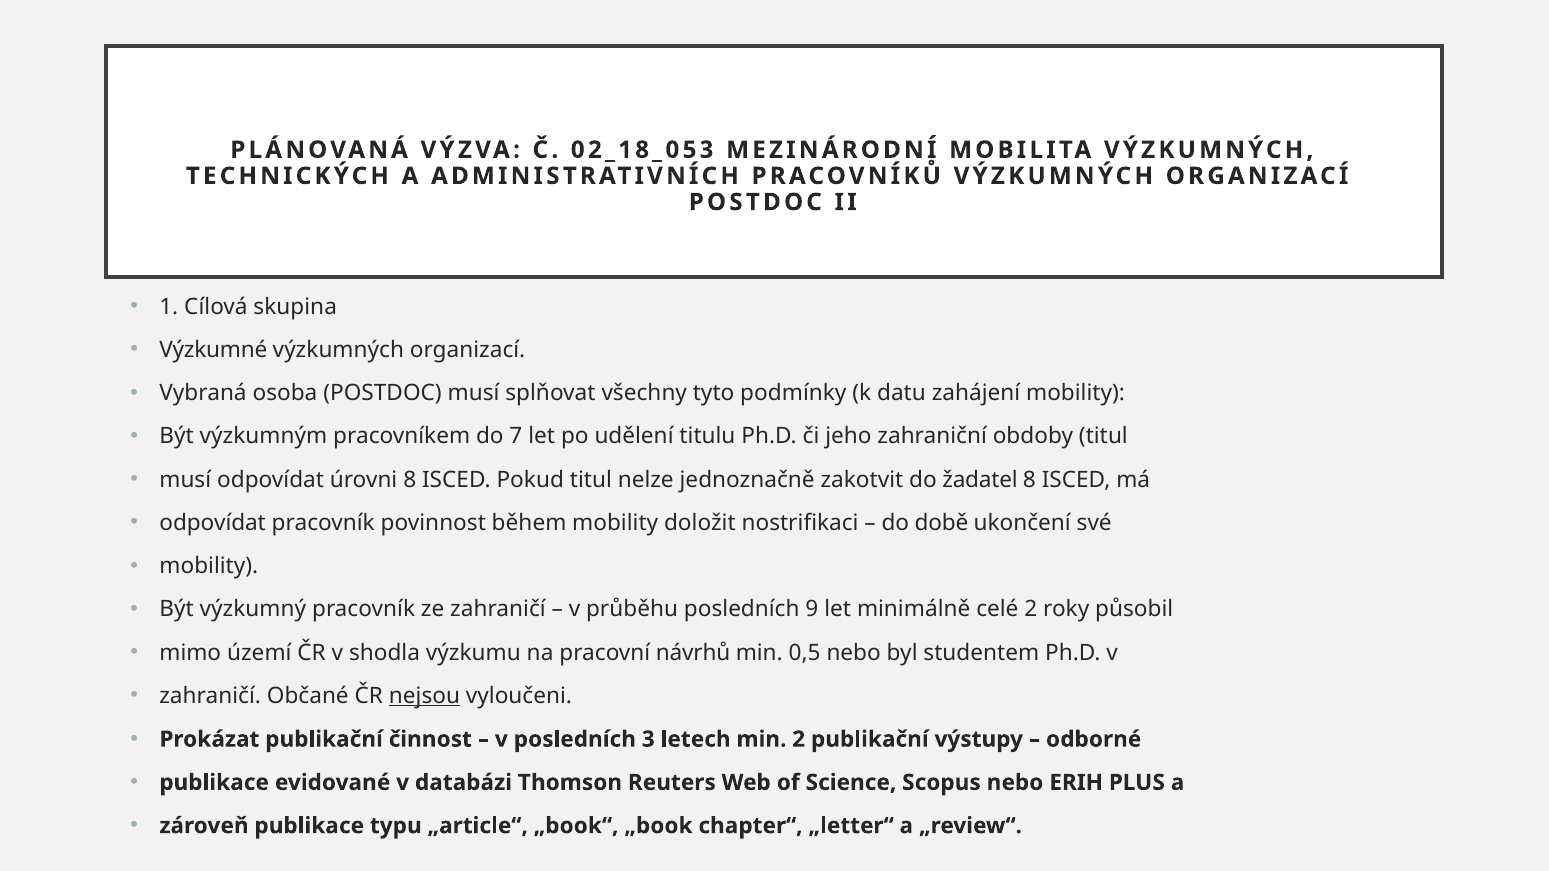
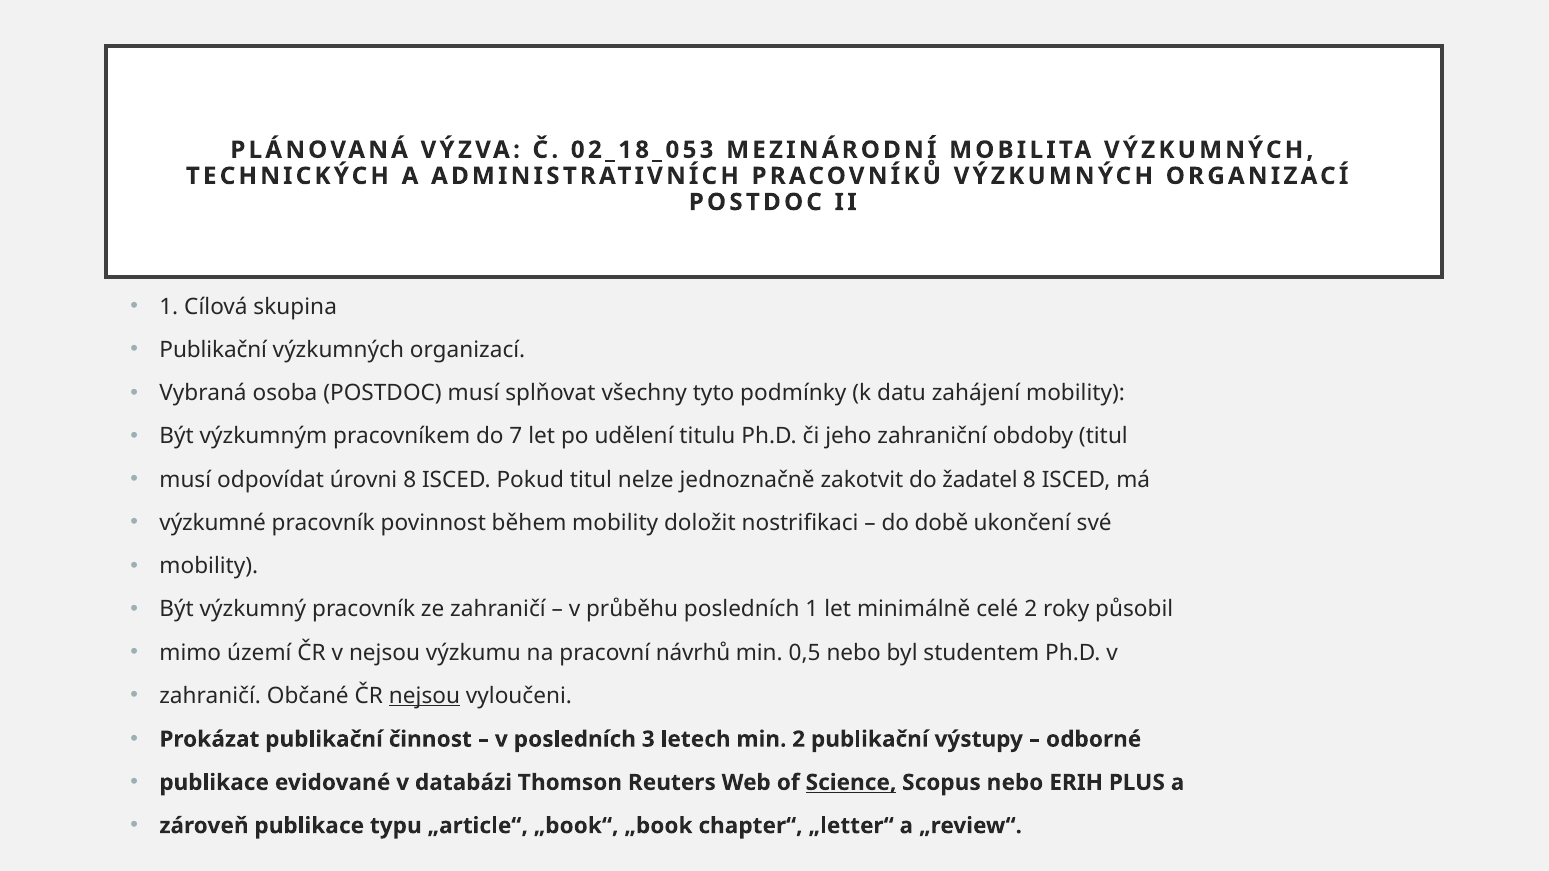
Výzkumné at (213, 350): Výzkumné -> Publikační
odpovídat at (213, 523): odpovídat -> výzkumné
posledních 9: 9 -> 1
v shodla: shodla -> nejsou
Science underline: none -> present
